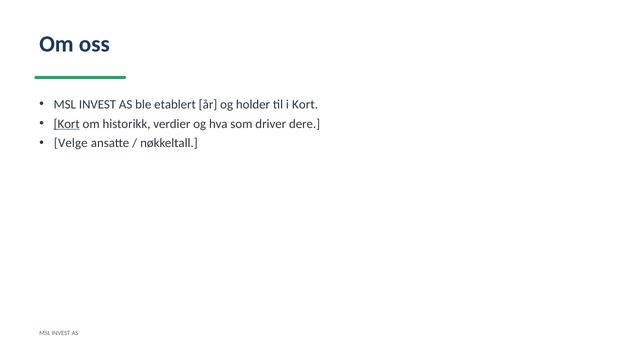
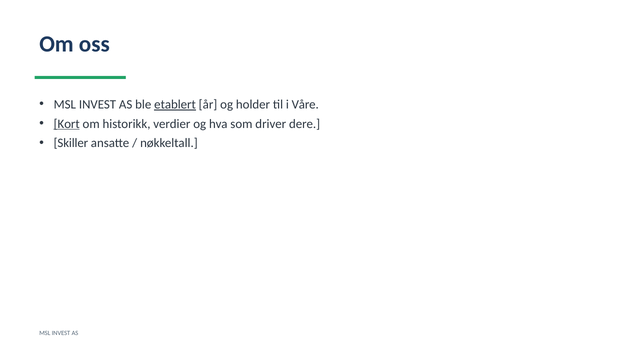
etablert underline: none -> present
i Kort: Kort -> Våre
Velge: Velge -> Skiller
